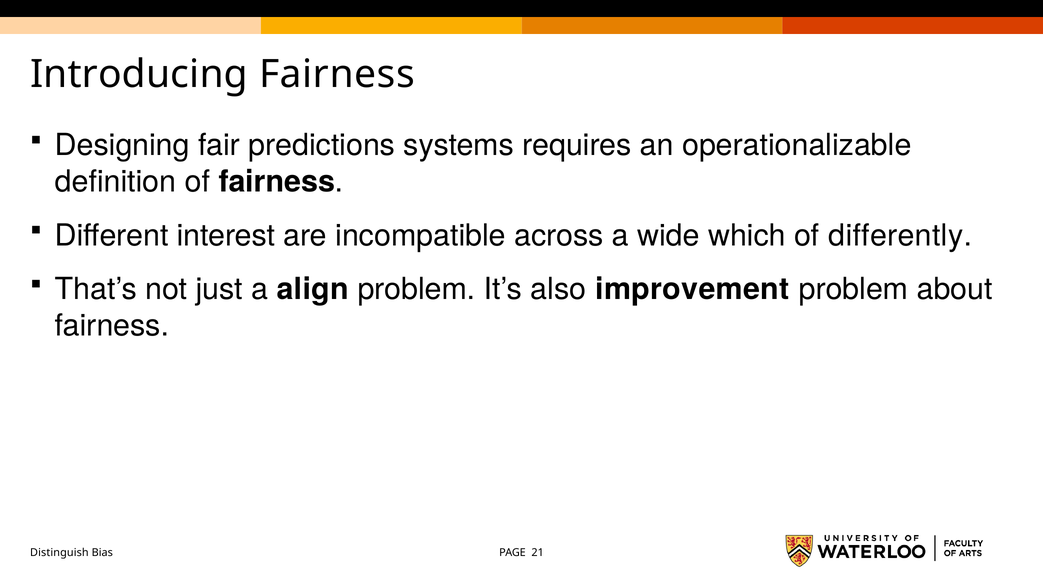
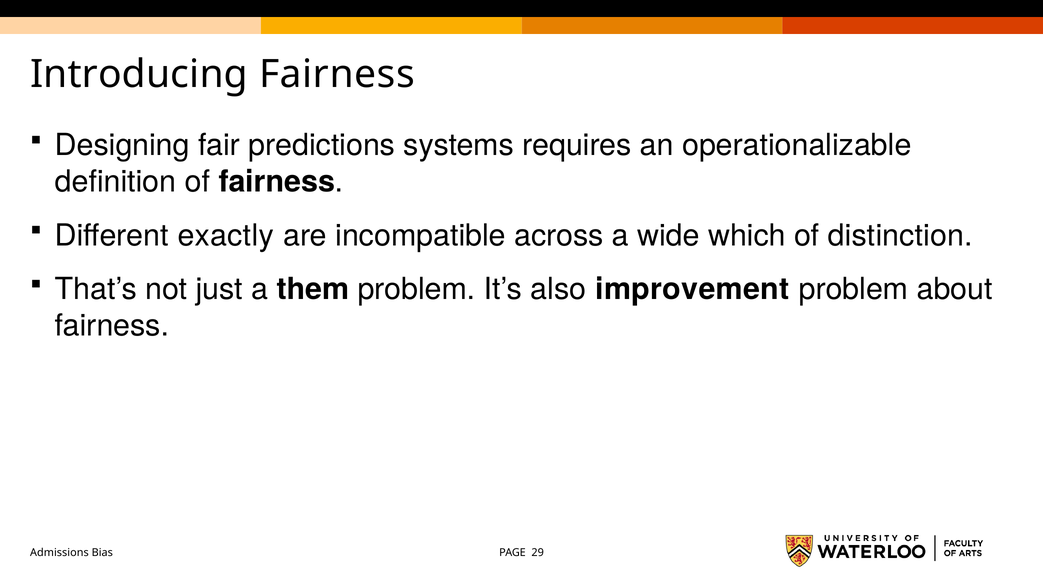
interest: interest -> exactly
differently: differently -> distinction
align: align -> them
Distinguish: Distinguish -> Admissions
21: 21 -> 29
